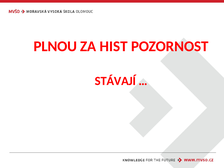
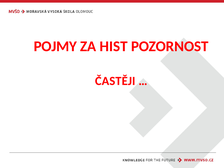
PLNOU: PLNOU -> POJMY
STÁVAJÍ: STÁVAJÍ -> ČASTĚJI
